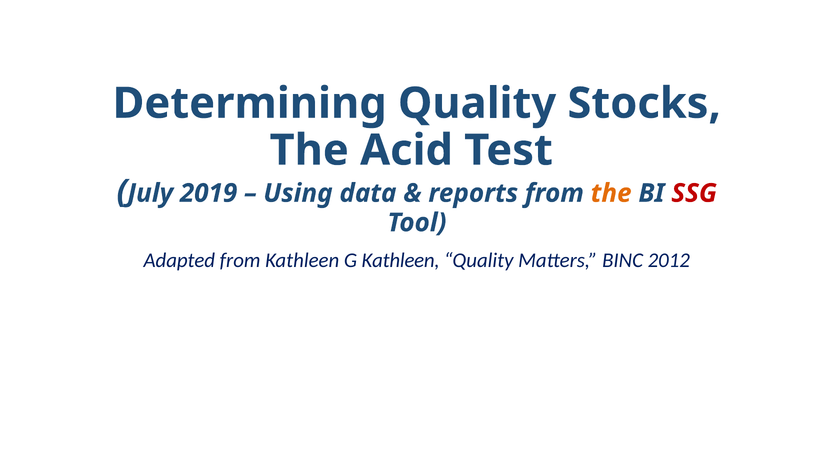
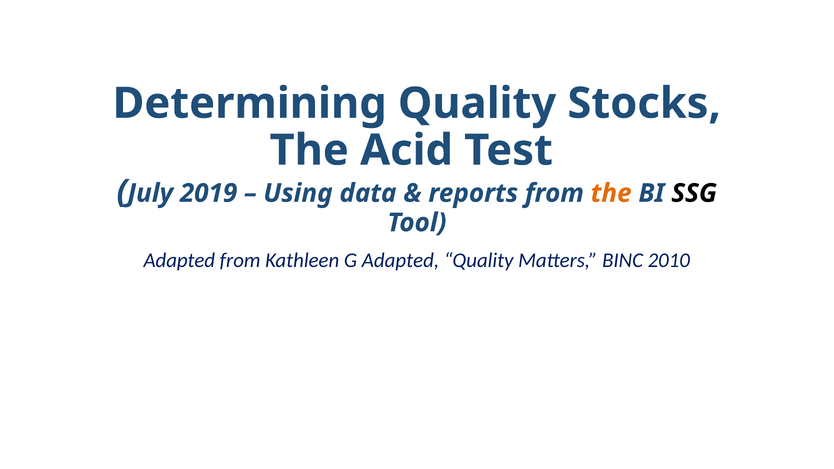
SSG colour: red -> black
G Kathleen: Kathleen -> Adapted
2012: 2012 -> 2010
